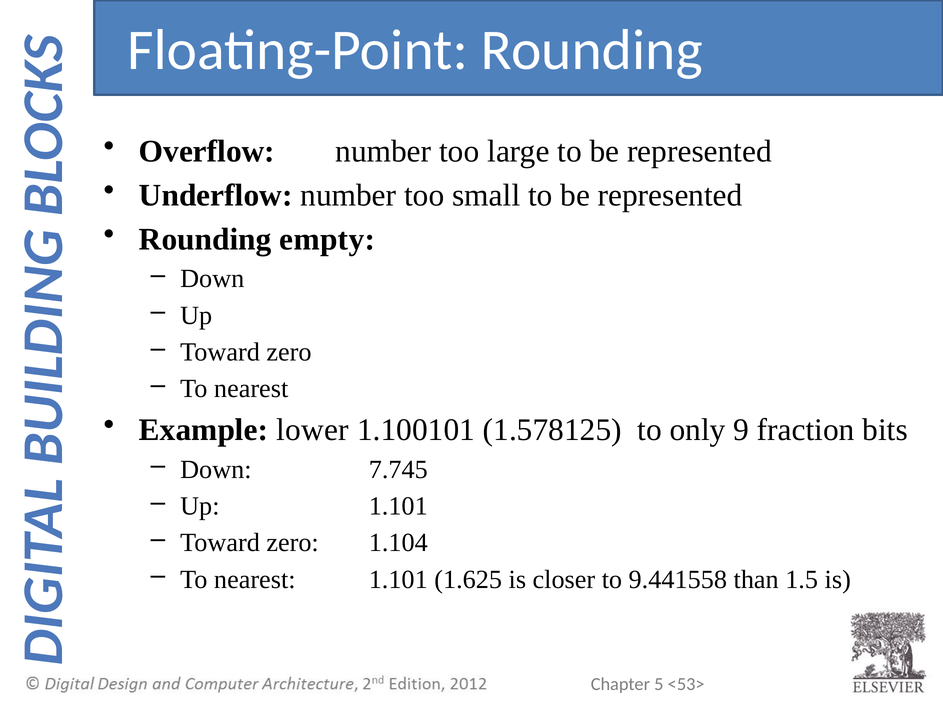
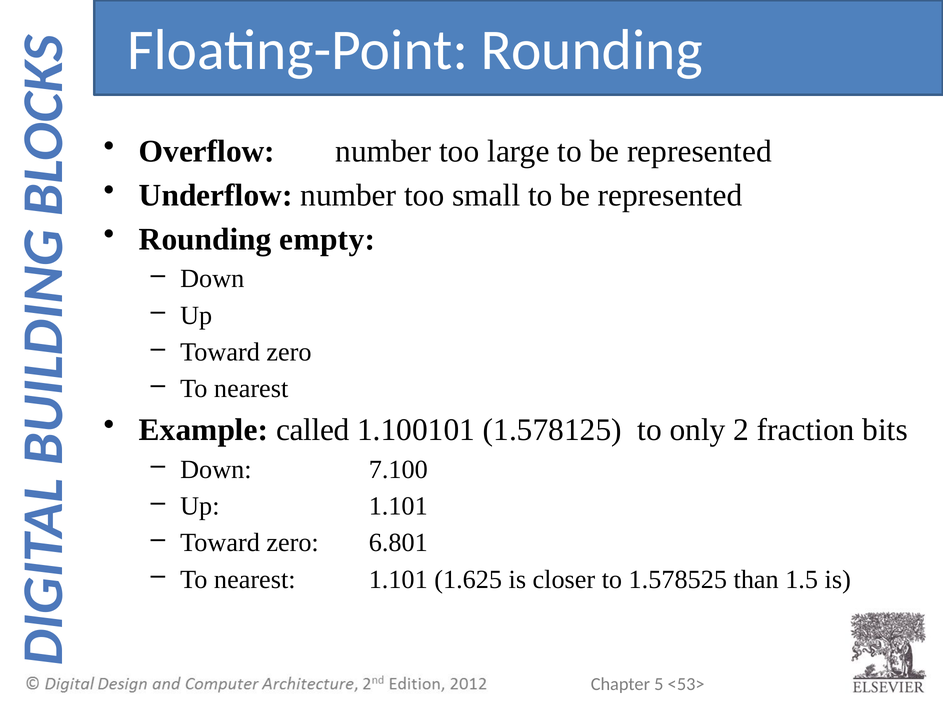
lower: lower -> called
9: 9 -> 2
7.745: 7.745 -> 7.100
1.104: 1.104 -> 6.801
9.441558: 9.441558 -> 1.578525
